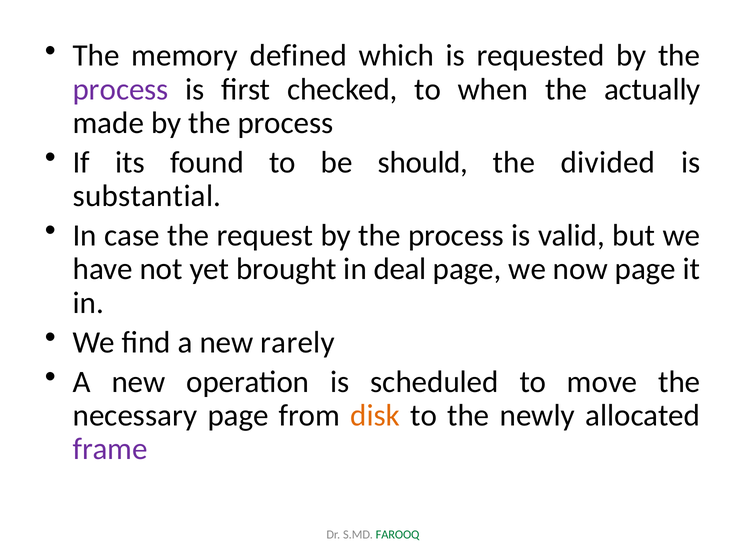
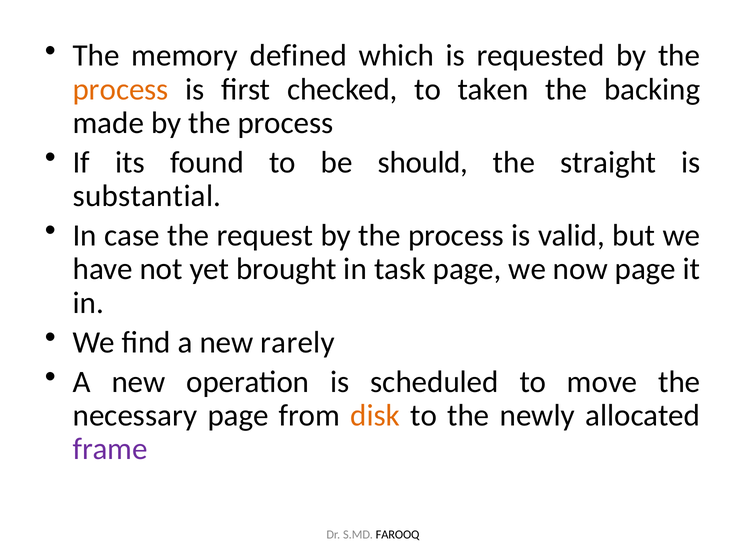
process at (121, 89) colour: purple -> orange
when: when -> taken
actually: actually -> backing
divided: divided -> straight
deal: deal -> task
FAROOQ colour: green -> black
